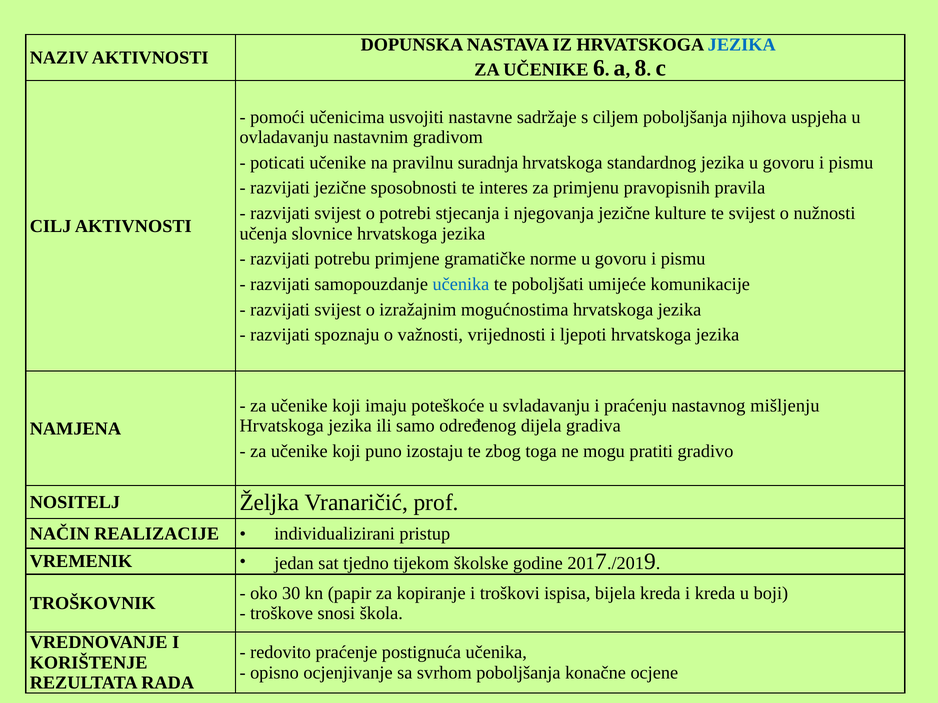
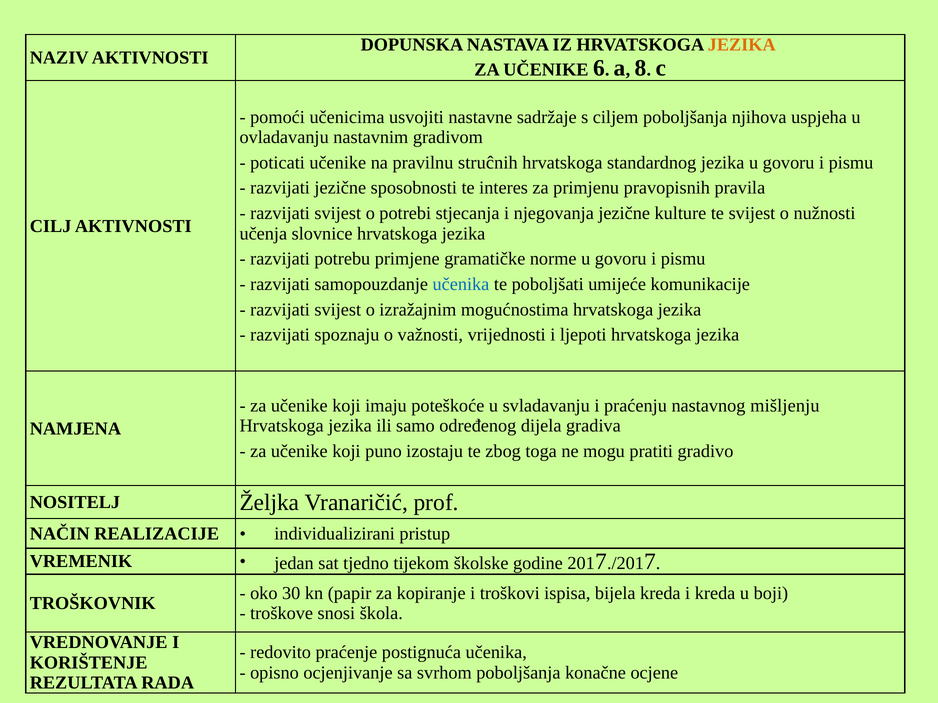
JEZIKA at (742, 45) colour: blue -> orange
suradnja: suradnja -> struĉnih
9 at (650, 562): 9 -> 7
